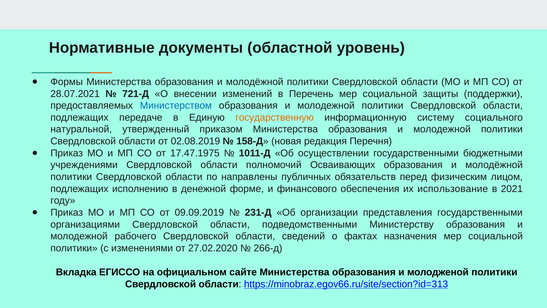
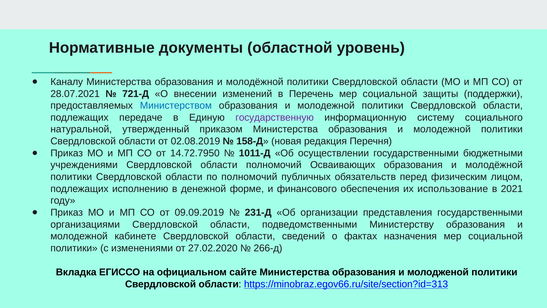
Формы: Формы -> Каналу
государственную colour: orange -> purple
17.47.1975: 17.47.1975 -> 14.72.7950
по направлены: направлены -> полномочий
рабочего: рабочего -> кабинете
